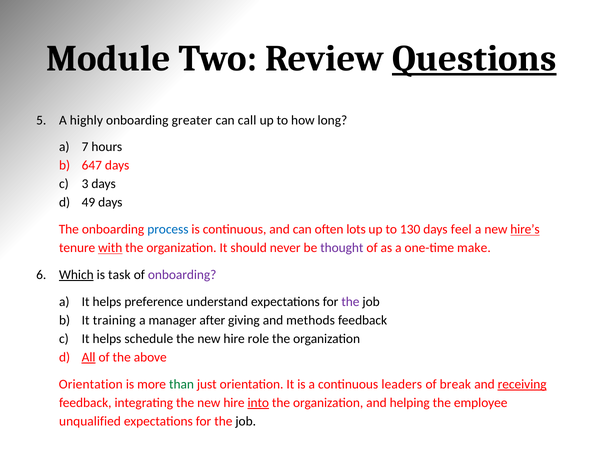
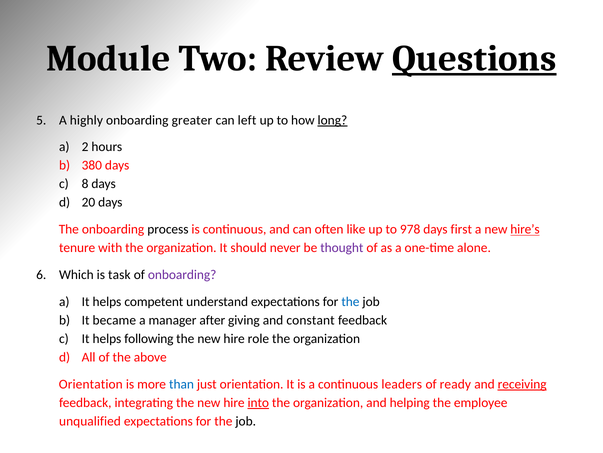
call: call -> left
long underline: none -> present
7: 7 -> 2
647: 647 -> 380
3: 3 -> 8
49: 49 -> 20
process colour: blue -> black
lots: lots -> like
130: 130 -> 978
feel: feel -> first
with underline: present -> none
make: make -> alone
Which underline: present -> none
preference: preference -> competent
the at (350, 301) colour: purple -> blue
training: training -> became
methods: methods -> constant
schedule: schedule -> following
All underline: present -> none
than colour: green -> blue
break: break -> ready
